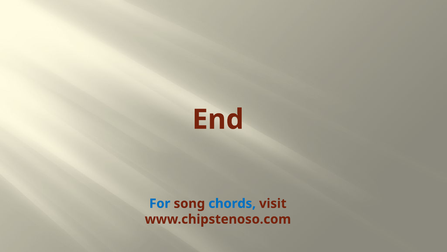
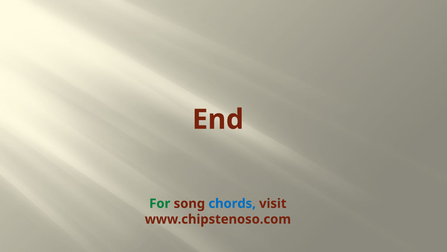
For colour: blue -> green
